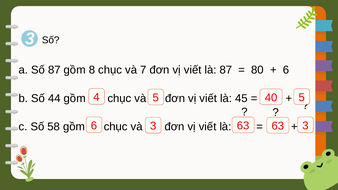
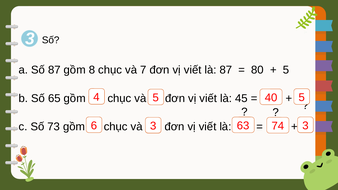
6 at (286, 70): 6 -> 5
44: 44 -> 65
63 63: 63 -> 74
58: 58 -> 73
